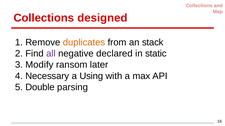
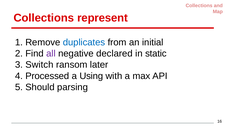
designed: designed -> represent
duplicates colour: orange -> blue
stack: stack -> initial
Modify: Modify -> Switch
Necessary: Necessary -> Processed
Double: Double -> Should
